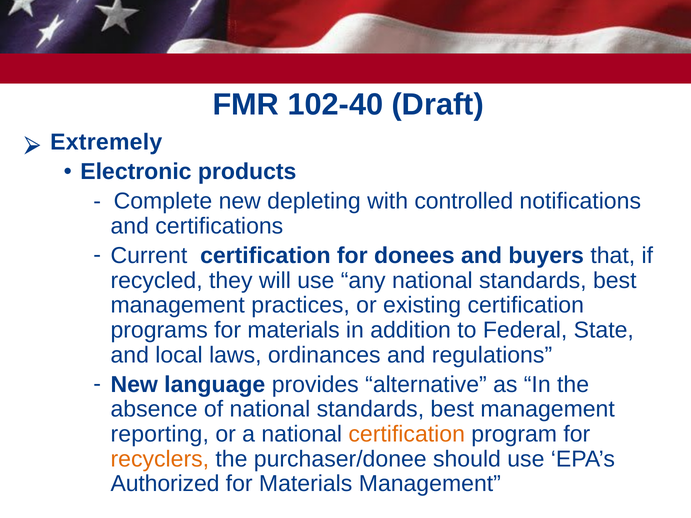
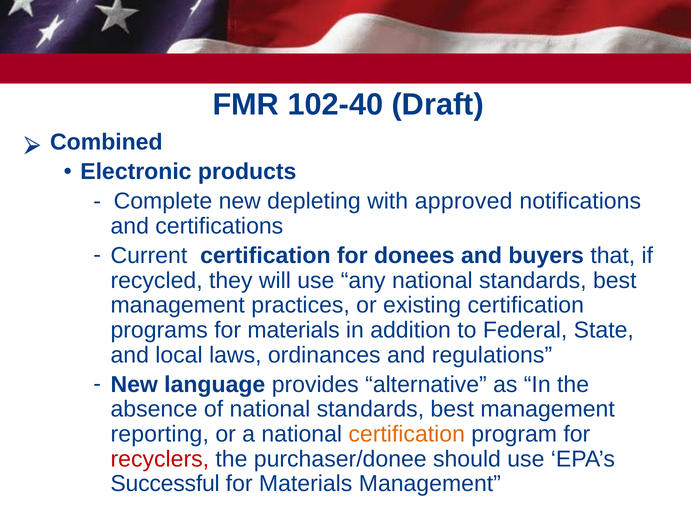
Extremely: Extremely -> Combined
controlled: controlled -> approved
recyclers colour: orange -> red
Authorized: Authorized -> Successful
